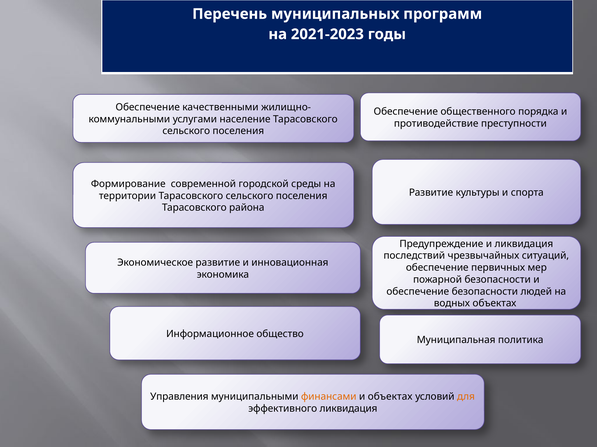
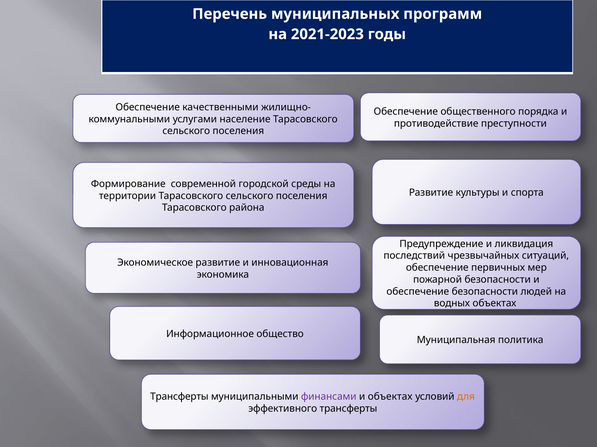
Управления at (179, 397): Управления -> Трансферты
финансами colour: orange -> purple
эффективного ликвидация: ликвидация -> трансферты
